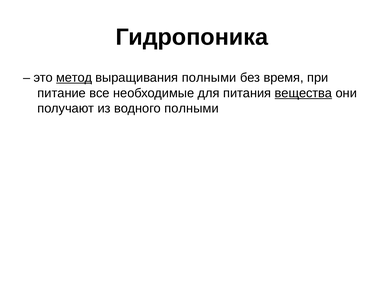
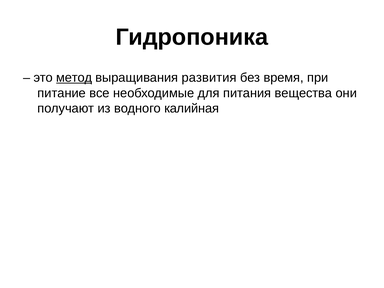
выращивания полными: полными -> развития
вещества underline: present -> none
водного полными: полными -> калийная
